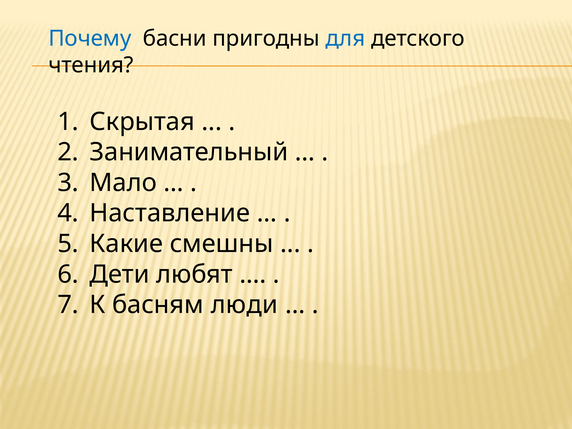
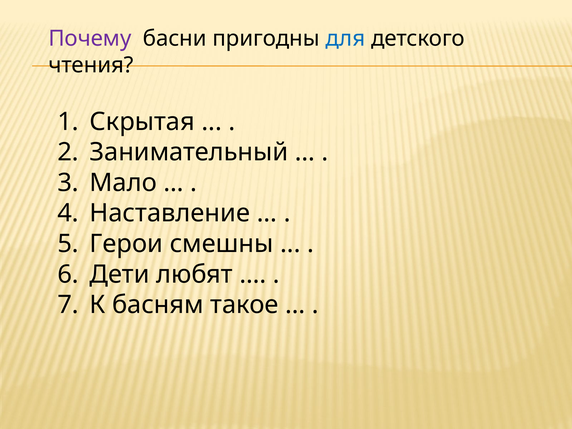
Почему colour: blue -> purple
Какие: Какие -> Герои
люди: люди -> такое
